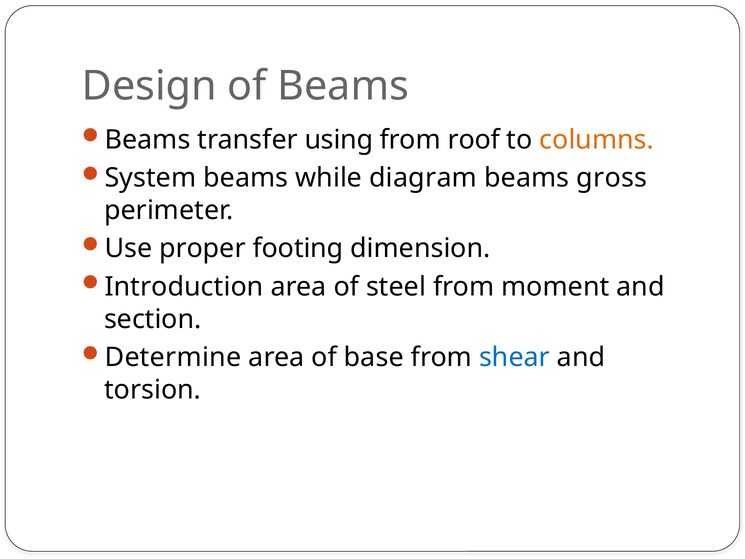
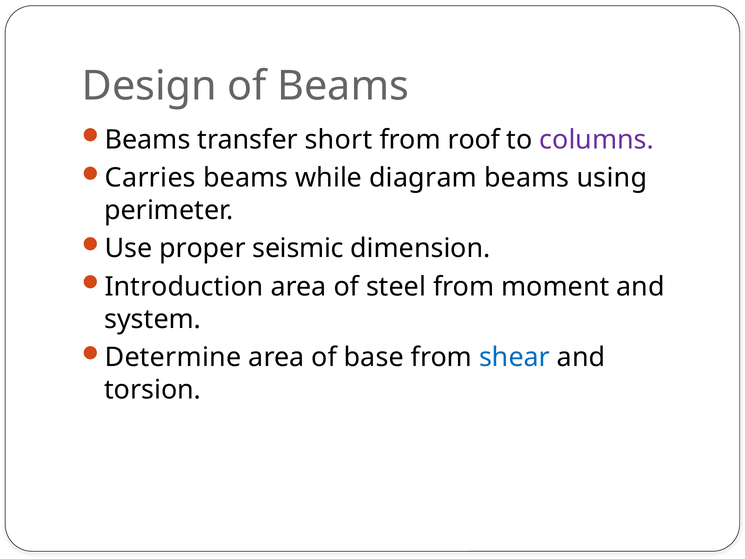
using: using -> short
columns colour: orange -> purple
System: System -> Carries
gross: gross -> using
footing: footing -> seismic
section: section -> system
